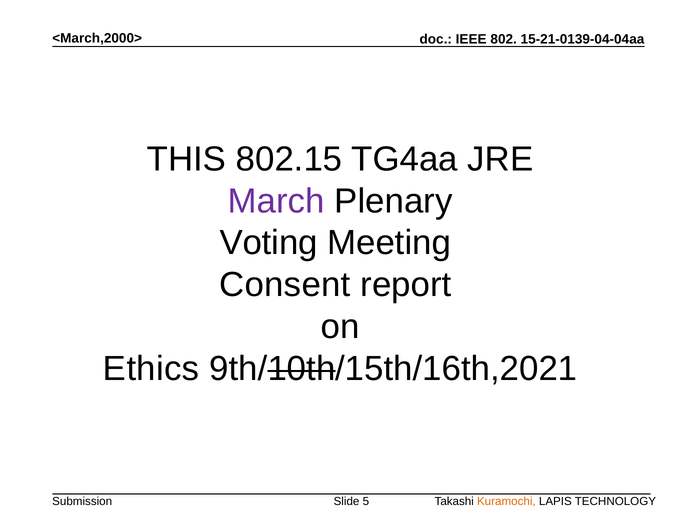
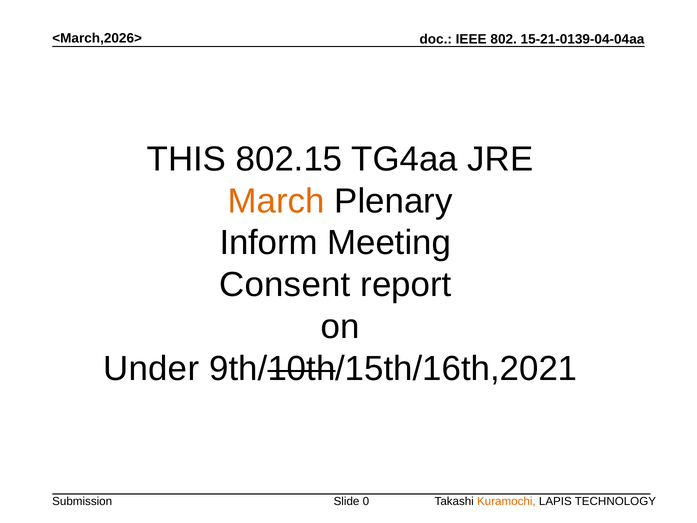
<March,2000>: <March,2000> -> <March,2026>
March colour: purple -> orange
Voting: Voting -> Inform
Ethics: Ethics -> Under
5: 5 -> 0
